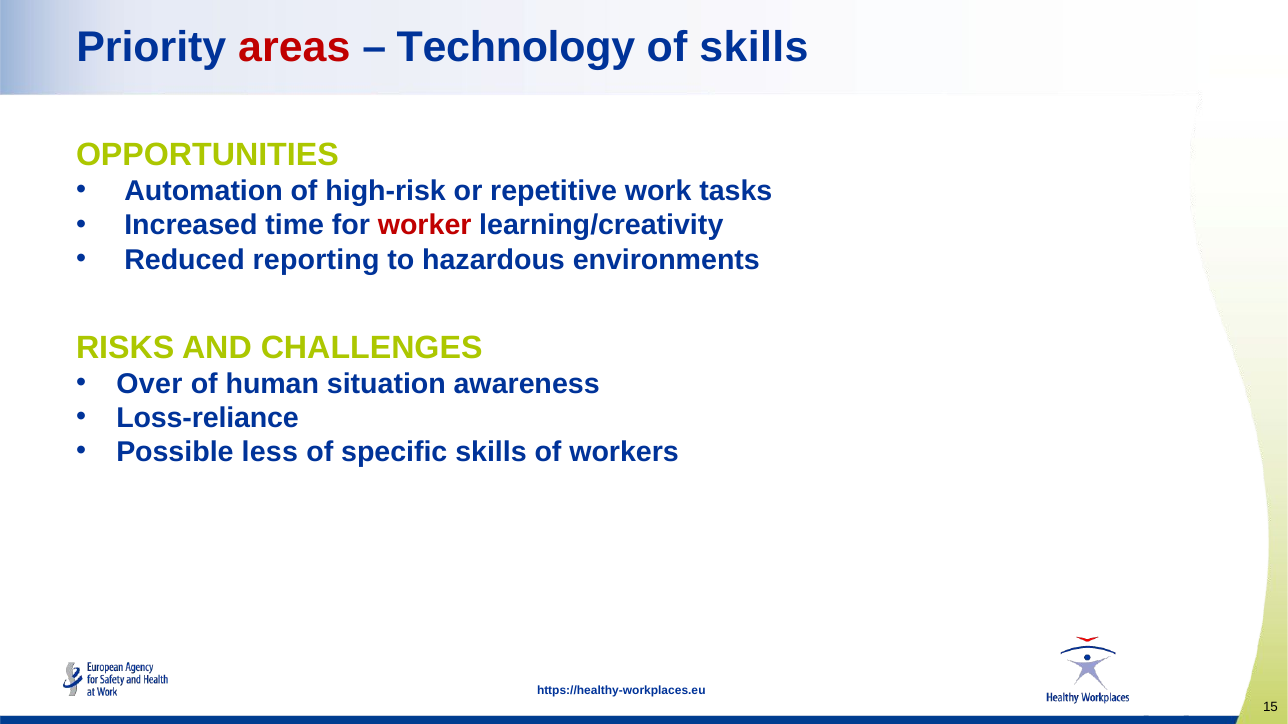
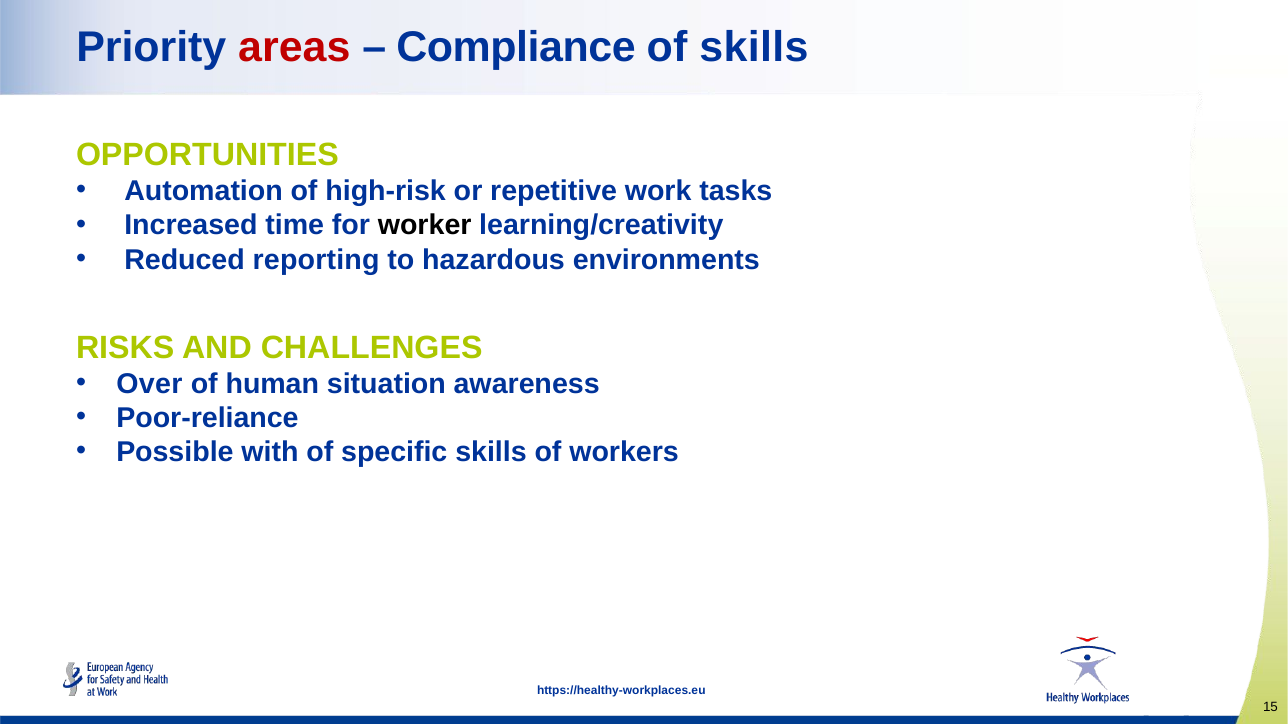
Technology: Technology -> Compliance
worker colour: red -> black
Loss-reliance: Loss-reliance -> Poor-reliance
less: less -> with
